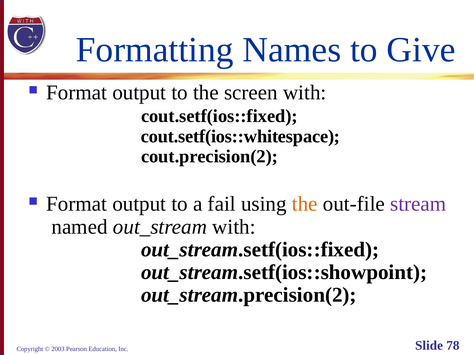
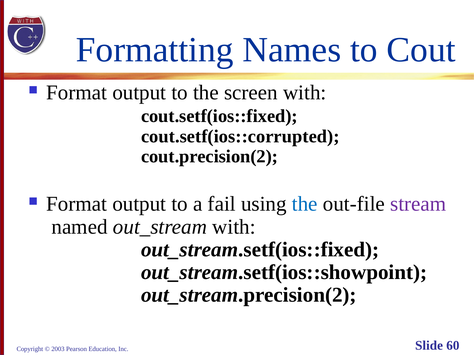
Give: Give -> Cout
cout.setf(ios::whitespace: cout.setf(ios::whitespace -> cout.setf(ios::corrupted
the at (305, 204) colour: orange -> blue
78: 78 -> 60
